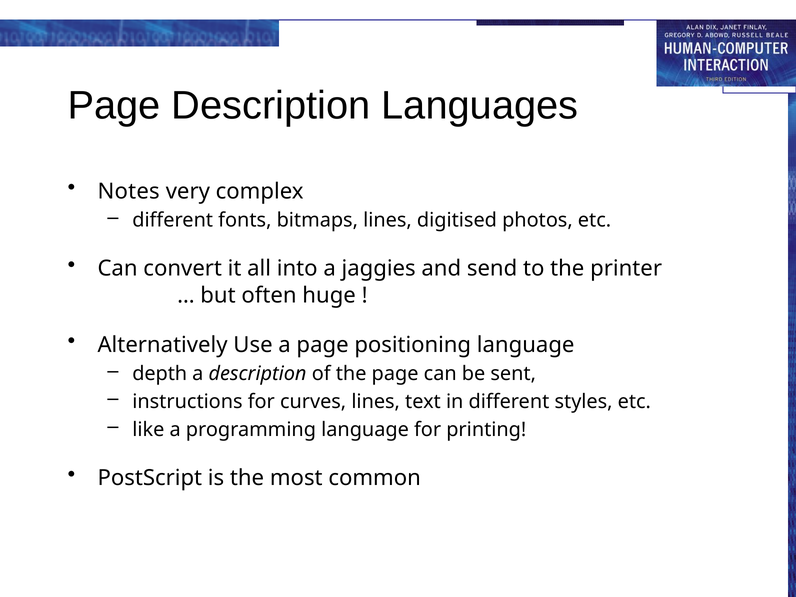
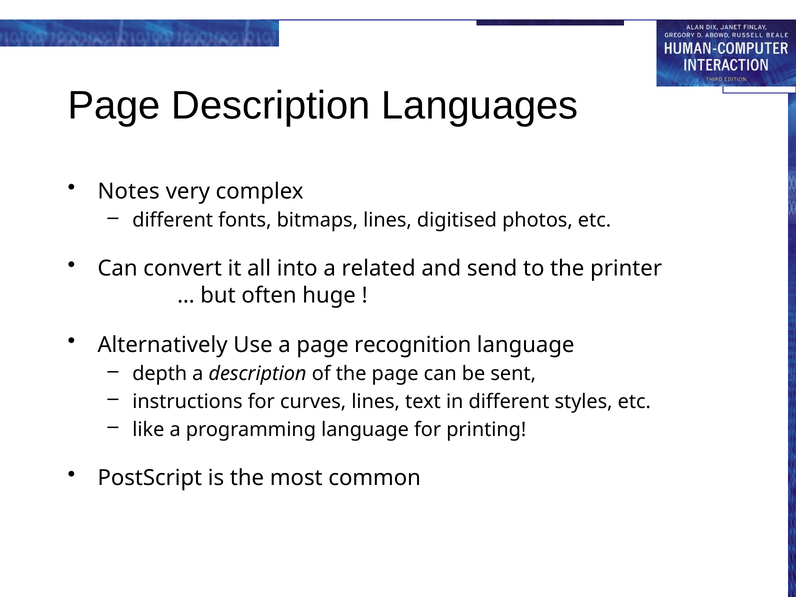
jaggies: jaggies -> related
positioning: positioning -> recognition
